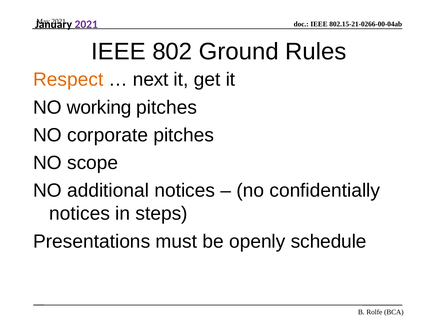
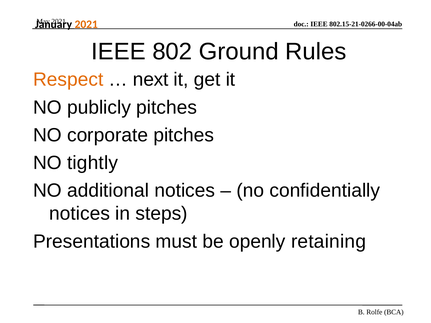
2021 at (86, 24) colour: purple -> orange
working: working -> publicly
scope: scope -> tightly
schedule: schedule -> retaining
